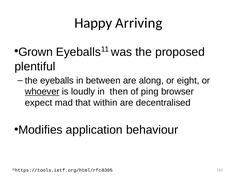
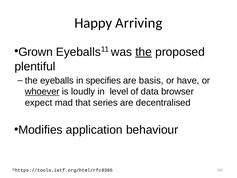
the at (144, 52) underline: none -> present
between: between -> specifies
along: along -> basis
eight: eight -> have
then: then -> level
ping: ping -> data
within: within -> series
